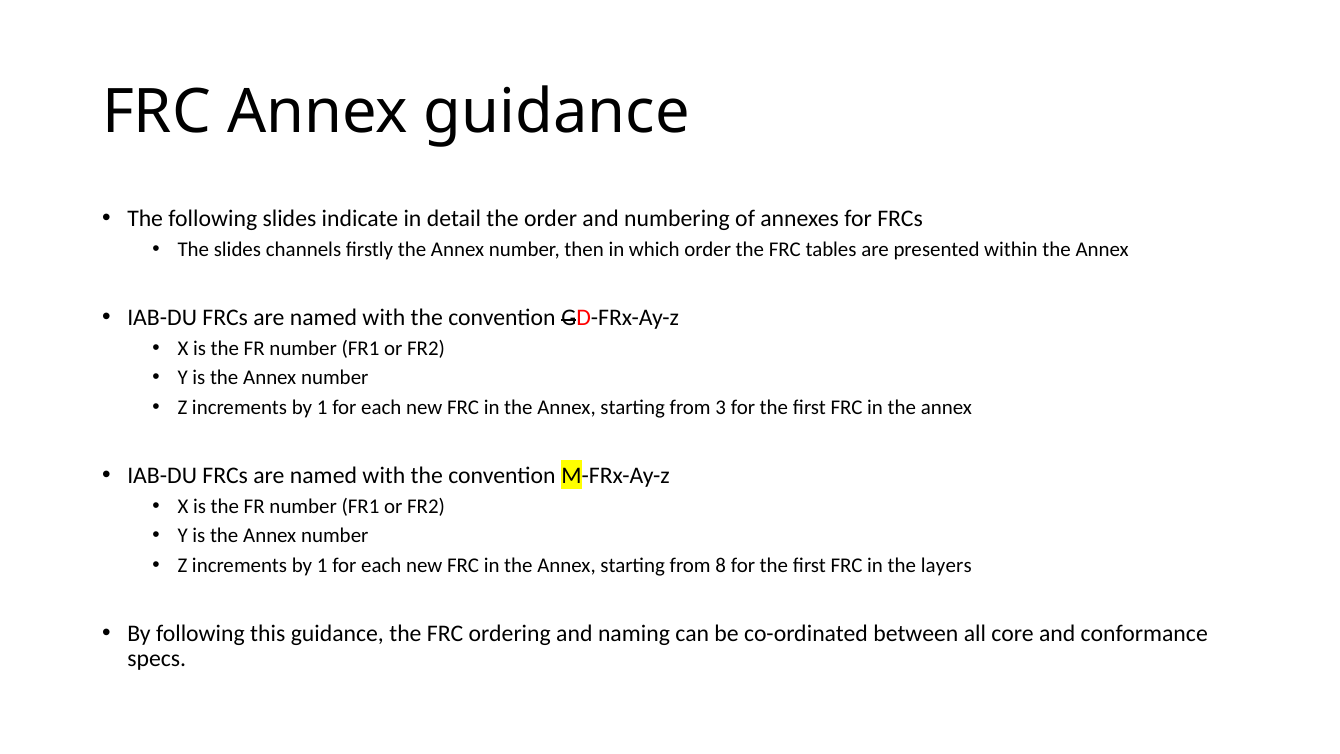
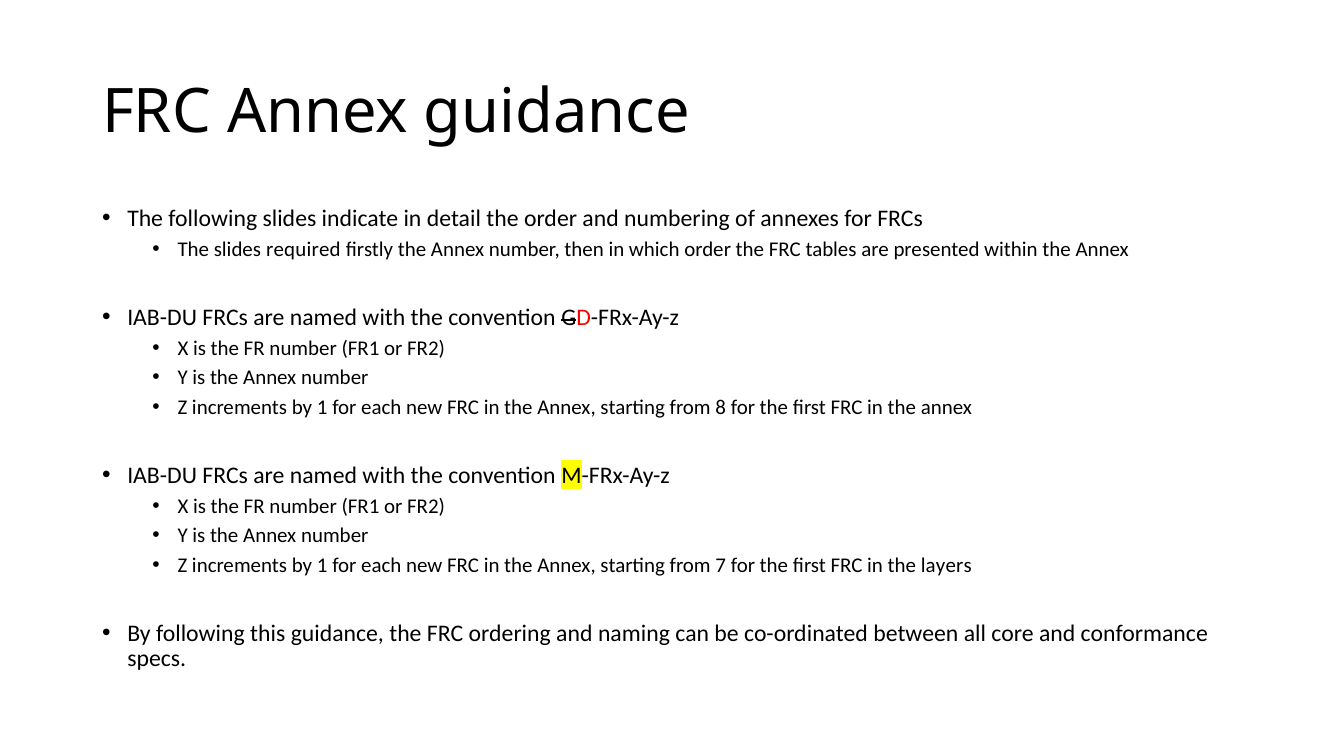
channels: channels -> required
3: 3 -> 8
8: 8 -> 7
